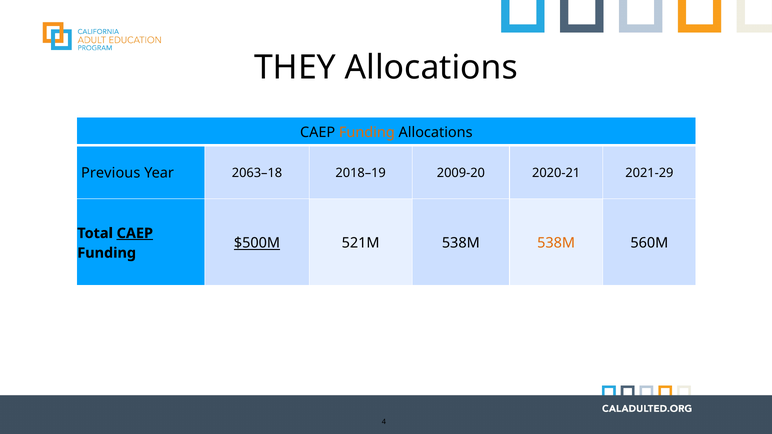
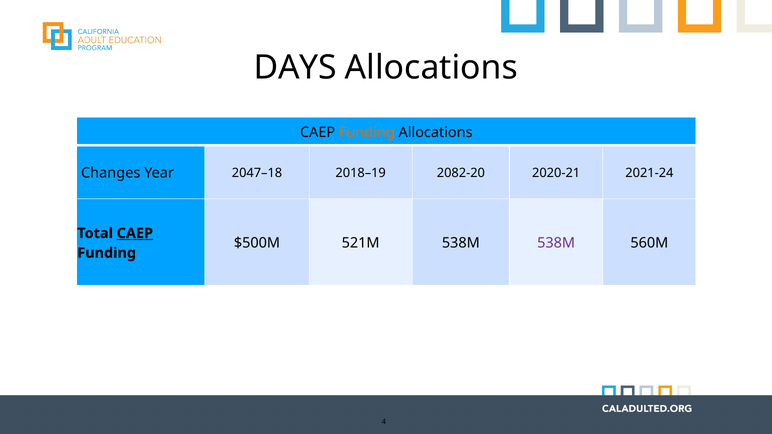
THEY: THEY -> DAYS
Previous: Previous -> Changes
2063–18: 2063–18 -> 2047–18
2009-20: 2009-20 -> 2082-20
2021-29: 2021-29 -> 2021-24
$500M underline: present -> none
538M at (556, 243) colour: orange -> purple
